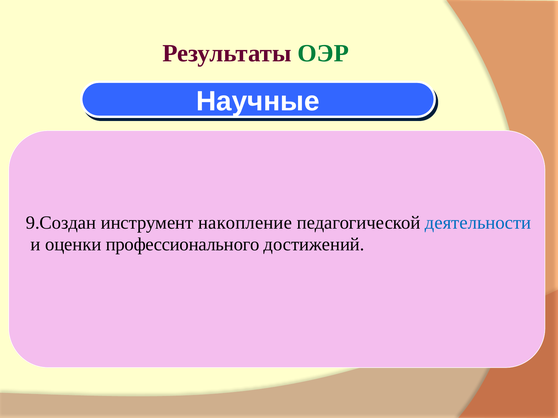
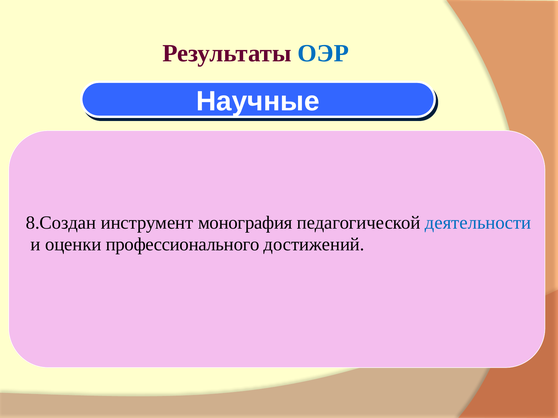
ОЭР colour: green -> blue
9.Создан: 9.Создан -> 8.Создан
накопление: накопление -> монография
